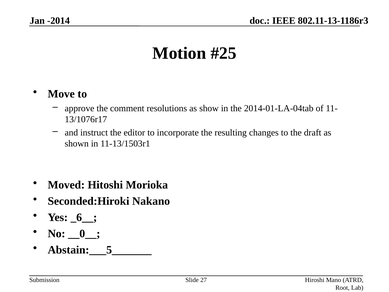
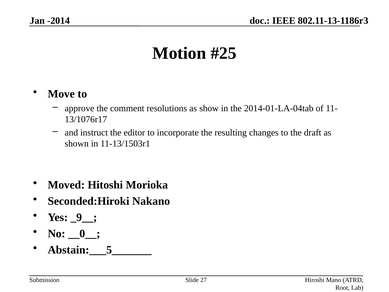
_6__: _6__ -> _9__
